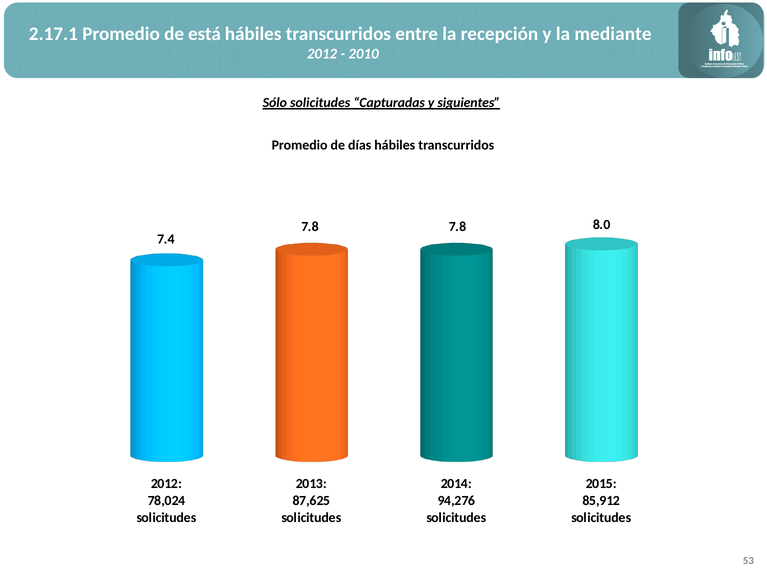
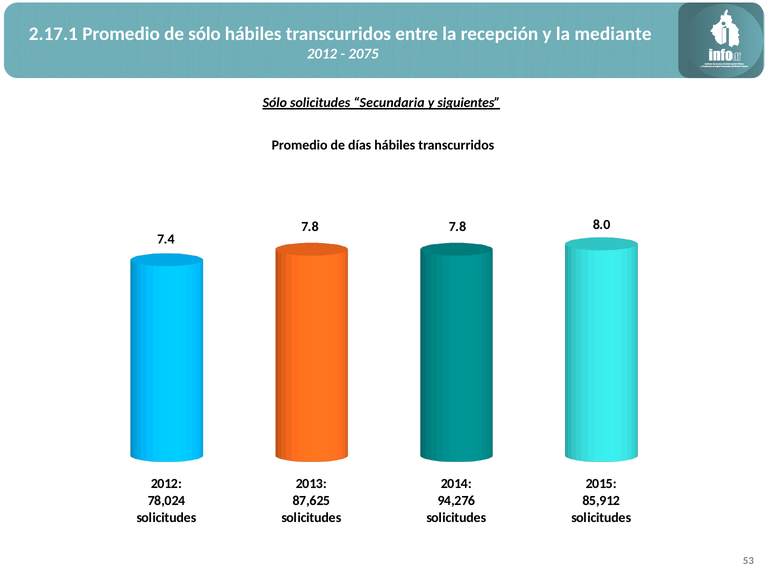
de está: está -> sólo
2010: 2010 -> 2075
Capturadas: Capturadas -> Secundaria
